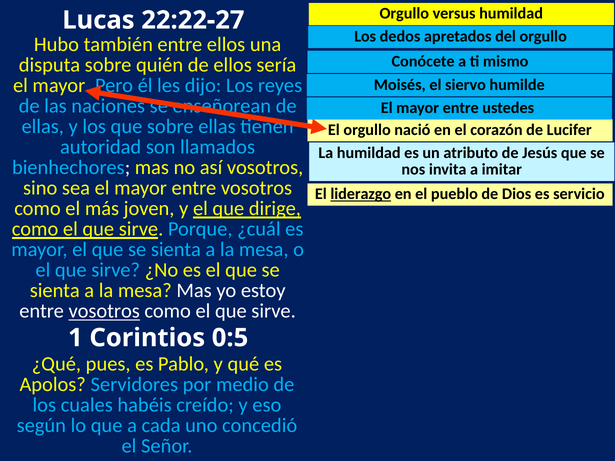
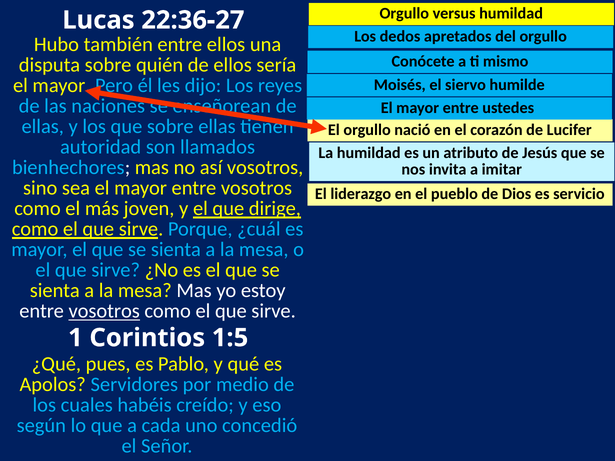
22:22-27: 22:22-27 -> 22:36-27
liderazgo underline: present -> none
0:5: 0:5 -> 1:5
